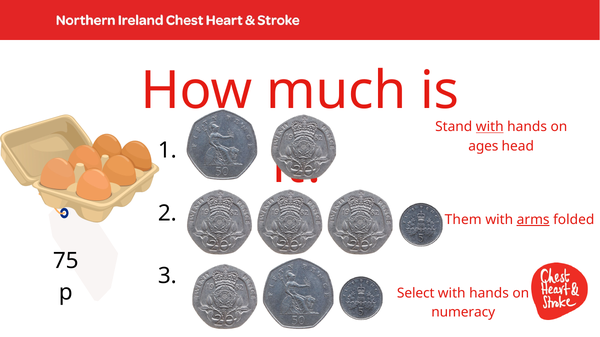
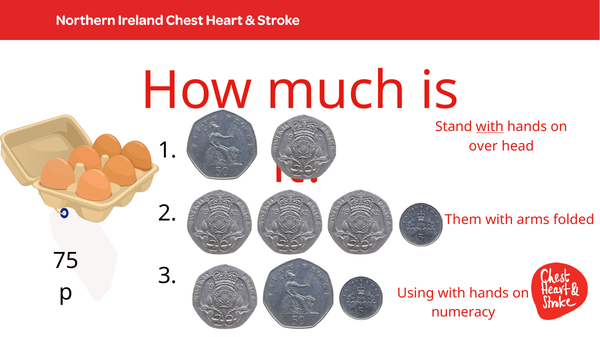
ages: ages -> over
arms underline: present -> none
Select: Select -> Using
